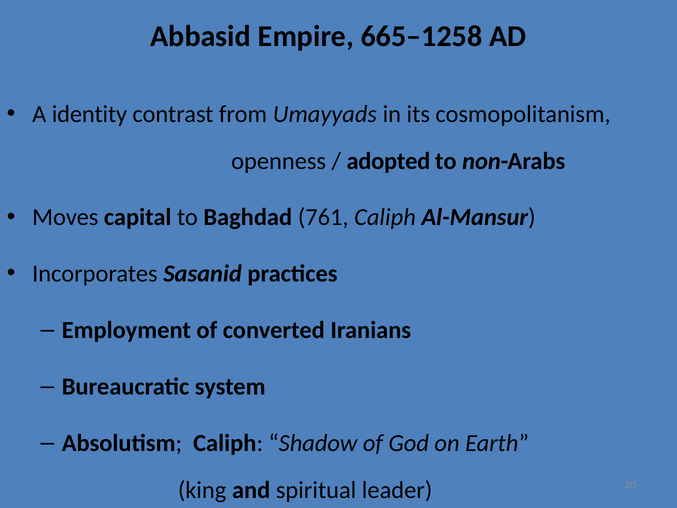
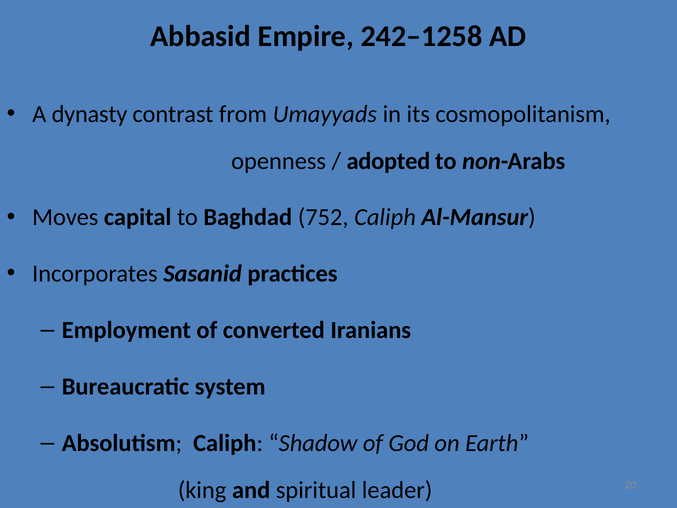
665–1258: 665–1258 -> 242–1258
identity: identity -> dynasty
761: 761 -> 752
